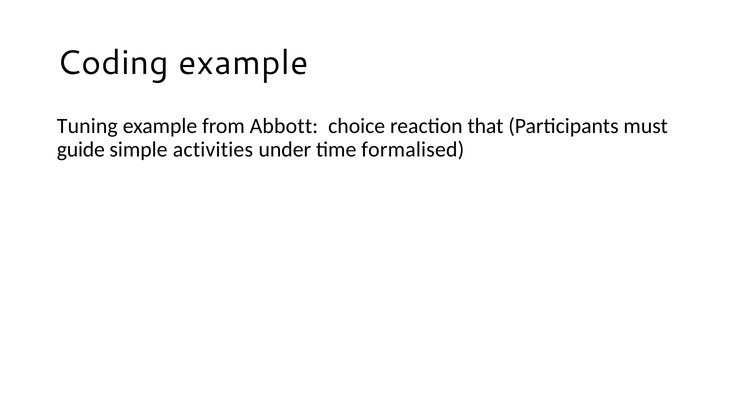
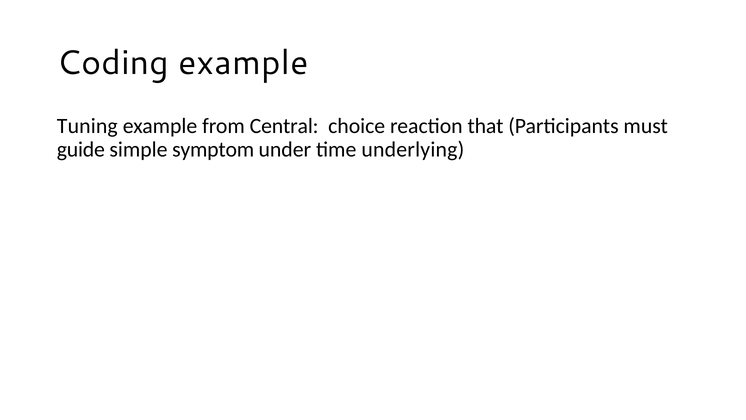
Abbott: Abbott -> Central
activities: activities -> symptom
formalised: formalised -> underlying
